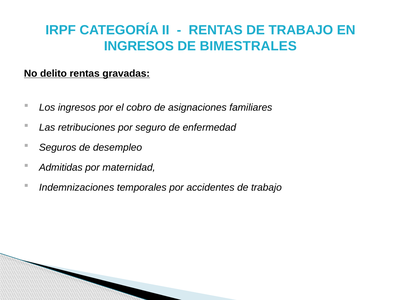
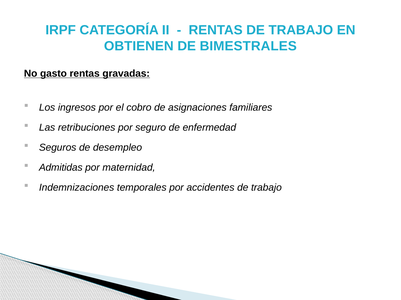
INGRESOS at (139, 46): INGRESOS -> OBTIENEN
delito: delito -> gasto
